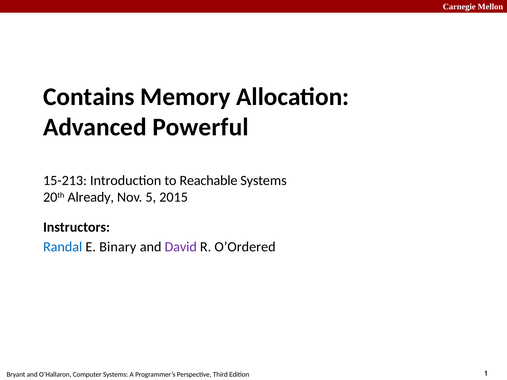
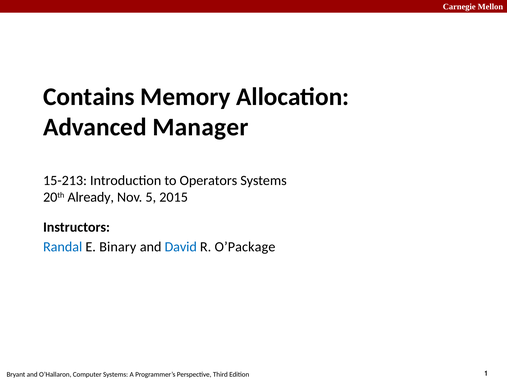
Powerful: Powerful -> Manager
Reachable: Reachable -> Operators
David colour: purple -> blue
O’Ordered: O’Ordered -> O’Package
